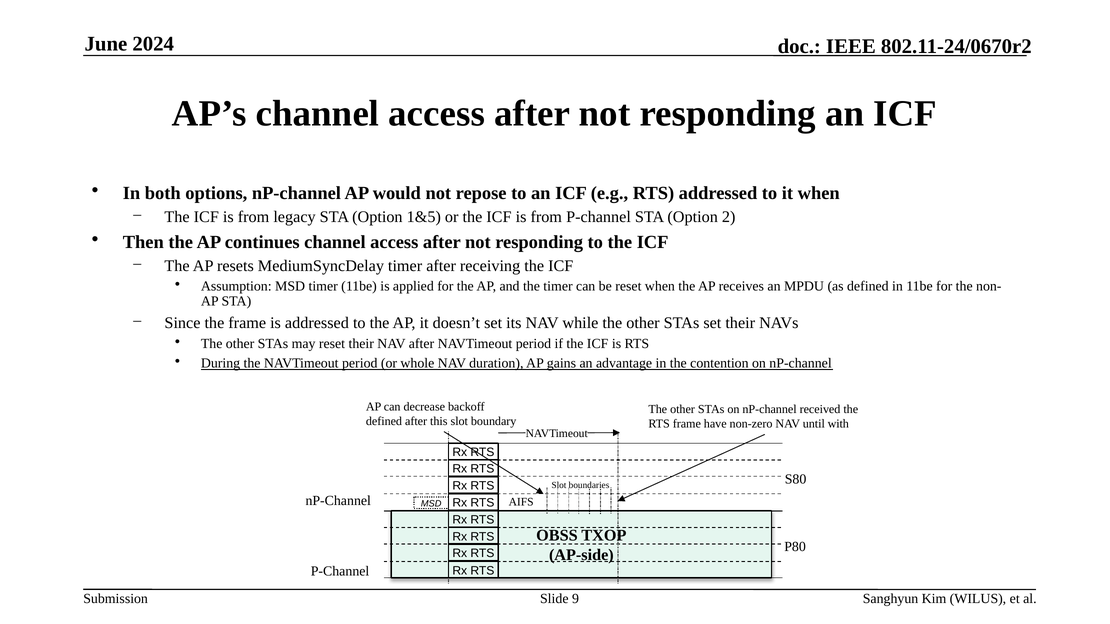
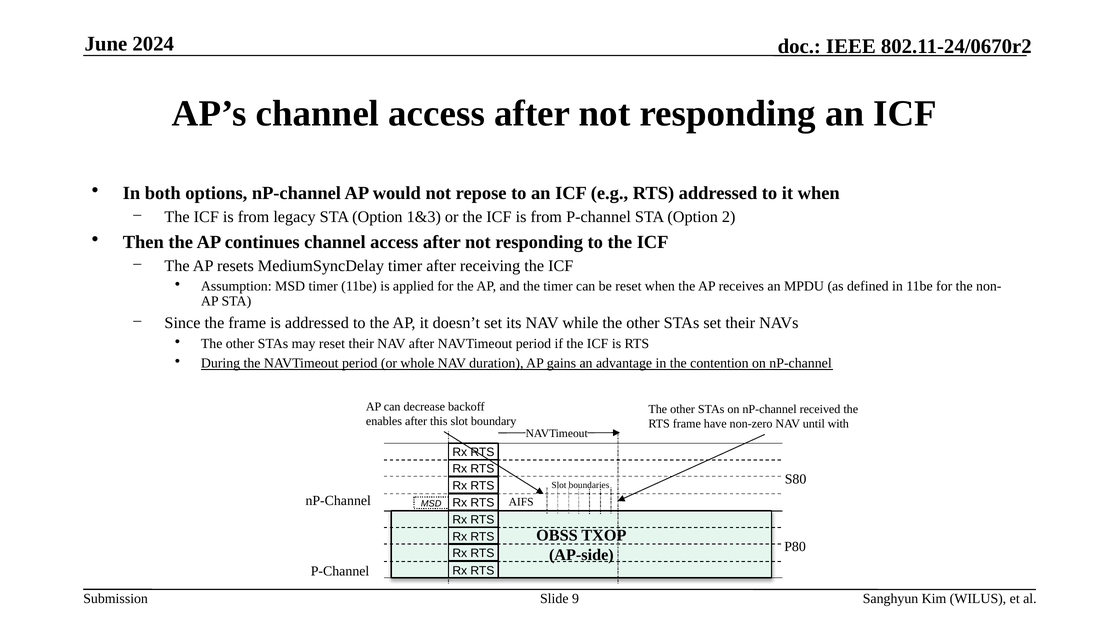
1&5: 1&5 -> 1&3
defined at (384, 421): defined -> enables
